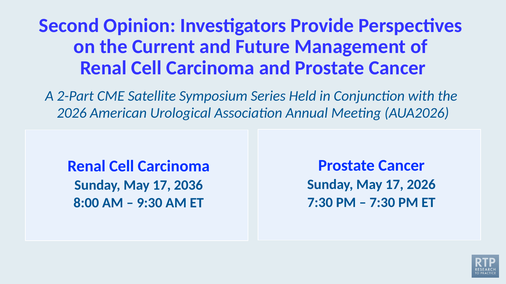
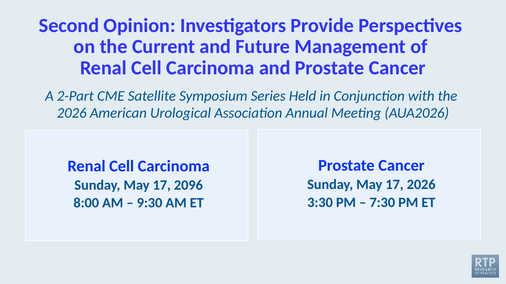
2036: 2036 -> 2096
7:30 at (320, 203): 7:30 -> 3:30
